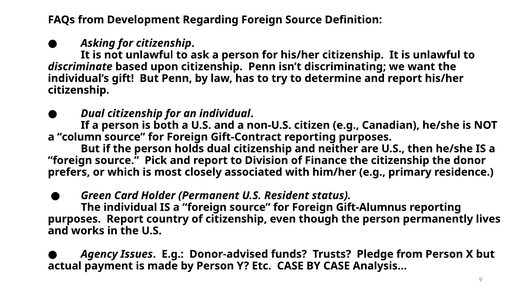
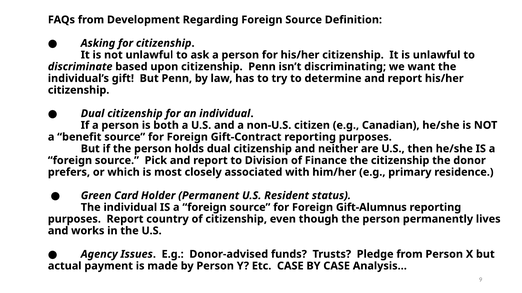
column: column -> benefit
